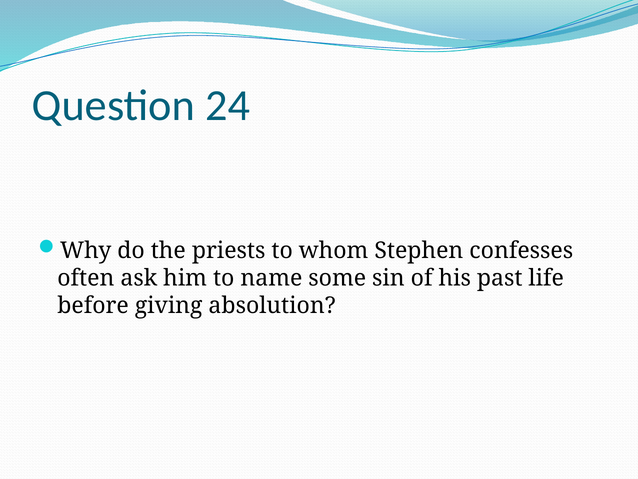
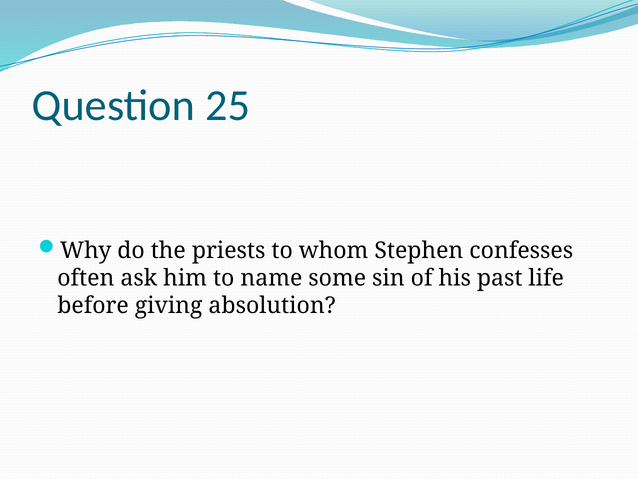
24: 24 -> 25
